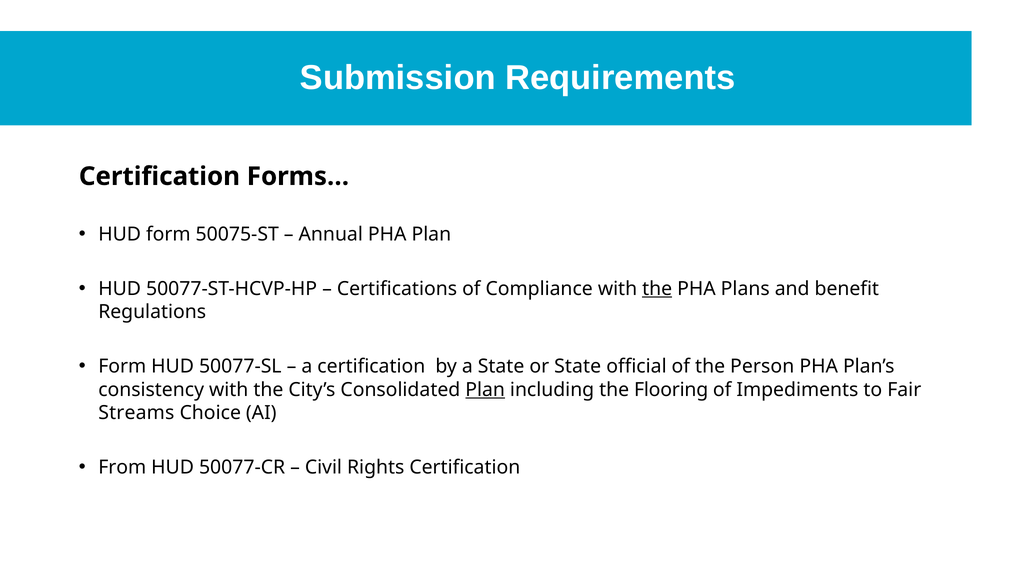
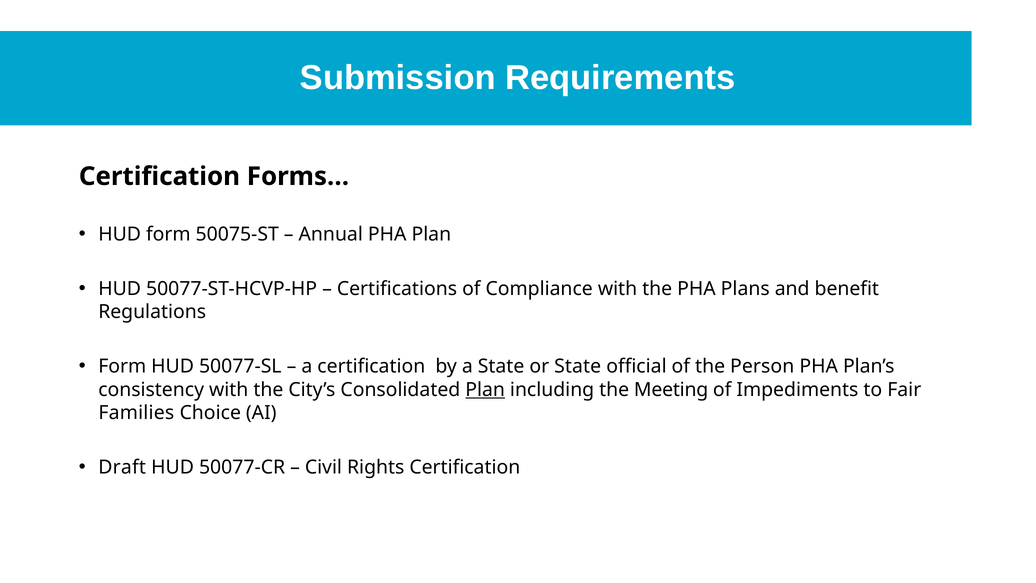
the at (657, 289) underline: present -> none
Flooring: Flooring -> Meeting
Streams: Streams -> Families
From: From -> Draft
